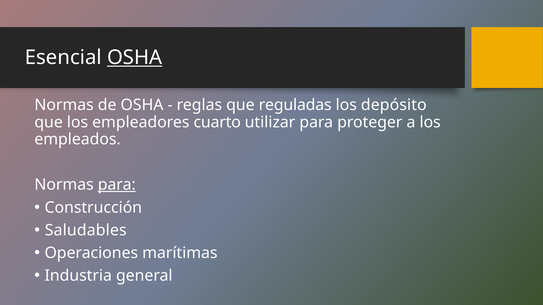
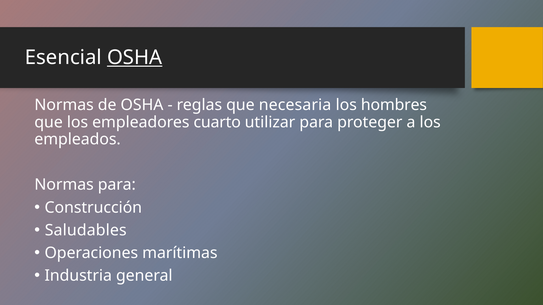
reguladas: reguladas -> necesaria
depósito: depósito -> hombres
para at (117, 185) underline: present -> none
